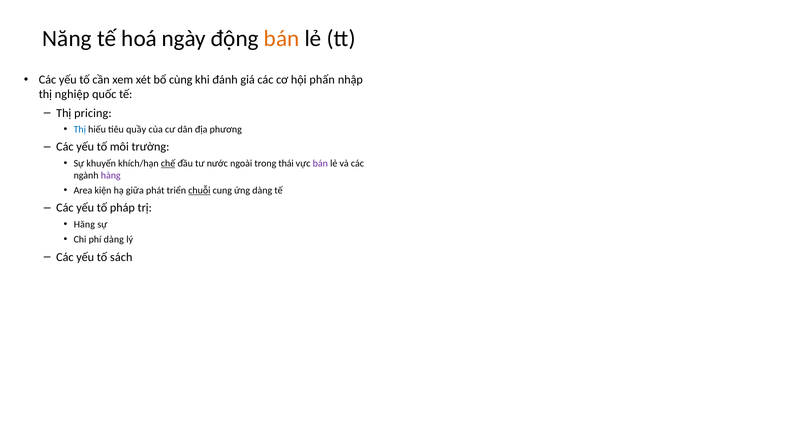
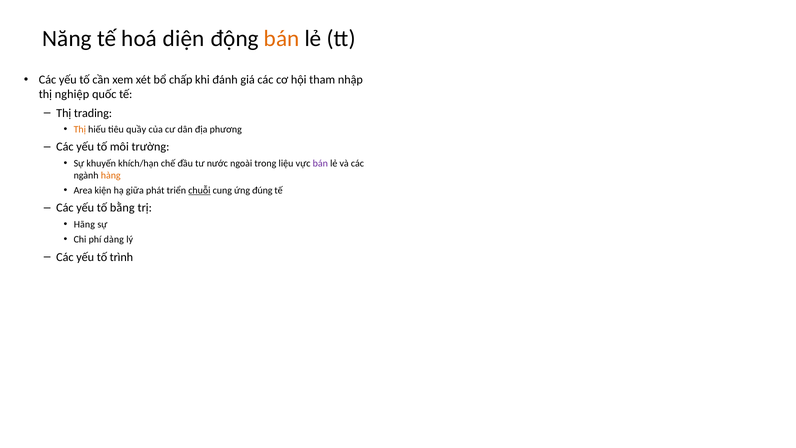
ngày: ngày -> diện
cùng: cùng -> chấp
phấn: phấn -> tham
pricing: pricing -> trading
Thị at (80, 129) colour: blue -> orange
chế underline: present -> none
thái: thái -> liệu
hàng colour: purple -> orange
ứng dàng: dàng -> đúng
pháp: pháp -> bằng
sách: sách -> trình
